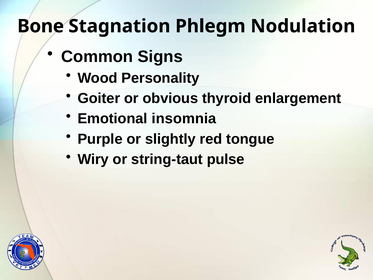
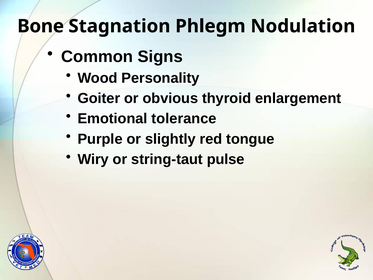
insomnia: insomnia -> tolerance
